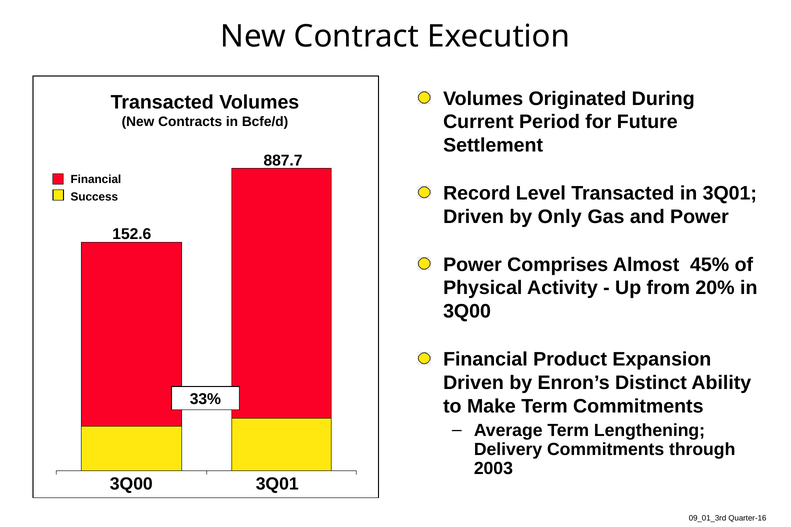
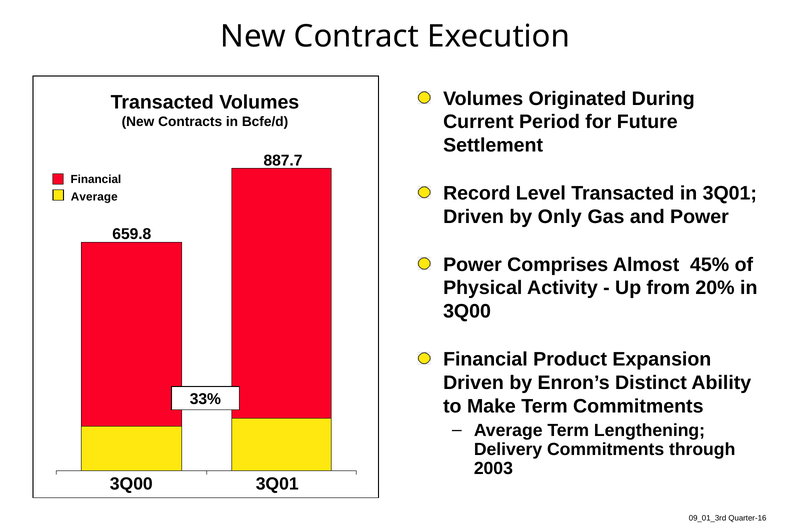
Success at (94, 197): Success -> Average
152.6: 152.6 -> 659.8
